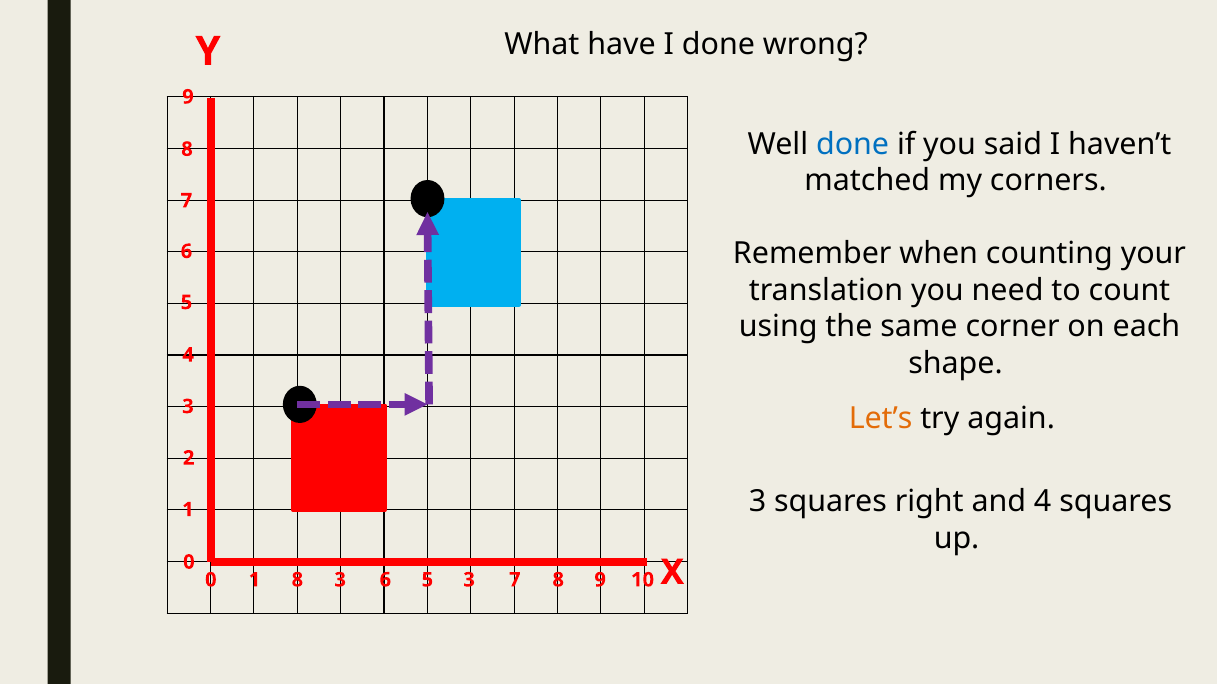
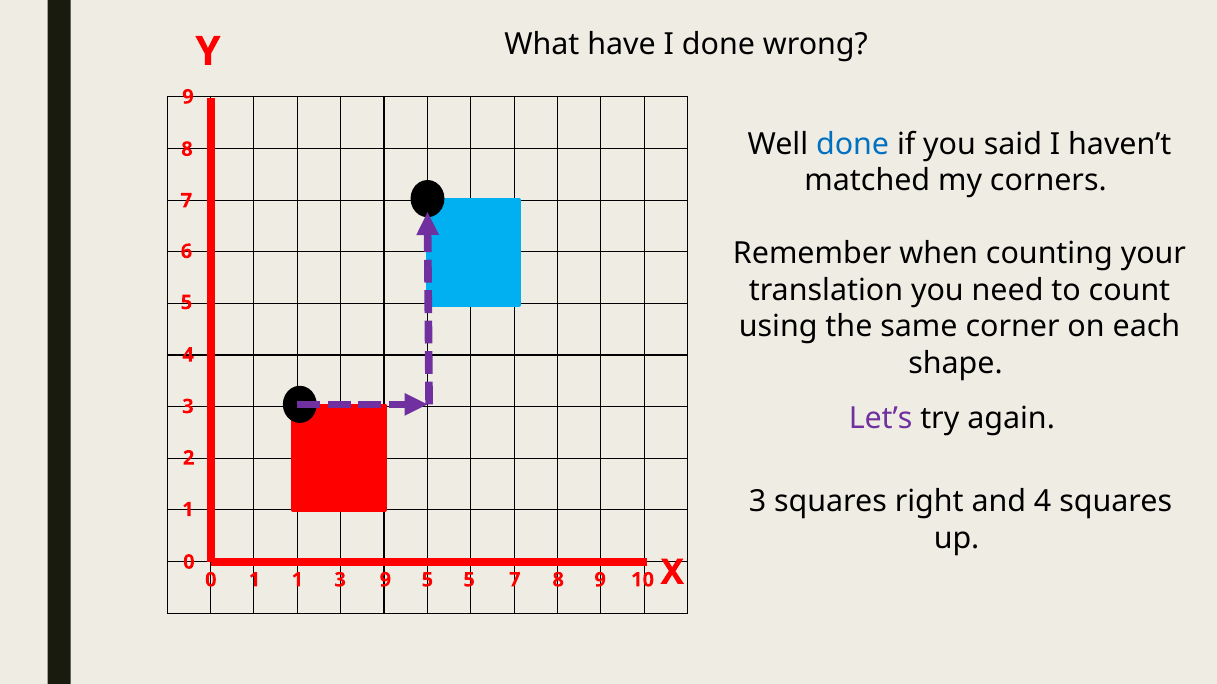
Let’s colour: orange -> purple
1 8: 8 -> 1
3 6: 6 -> 9
5 3: 3 -> 5
